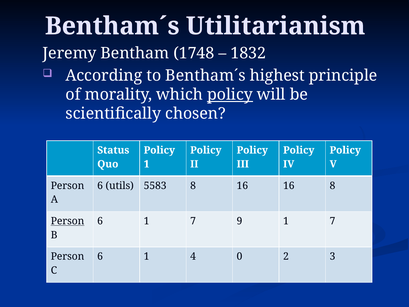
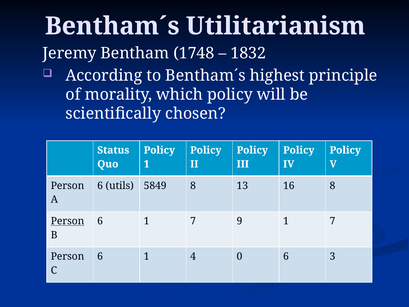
policy at (230, 95) underline: present -> none
5583: 5583 -> 5849
8 16: 16 -> 13
0 2: 2 -> 6
